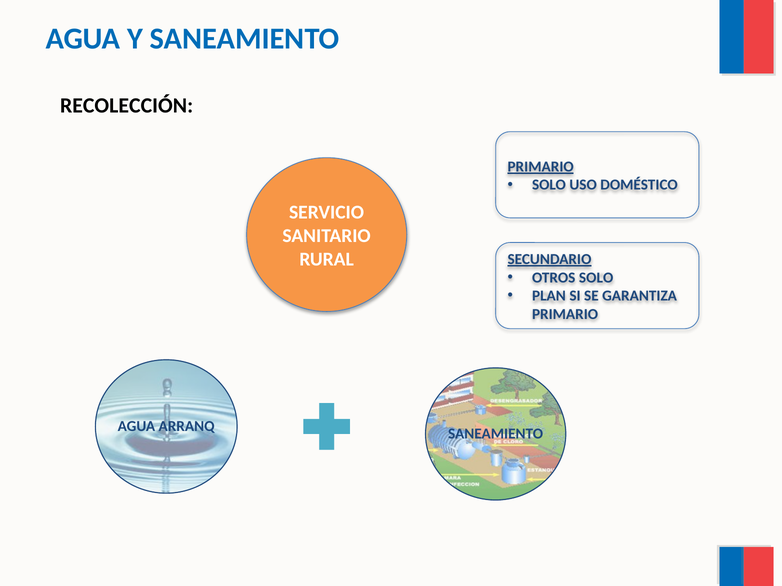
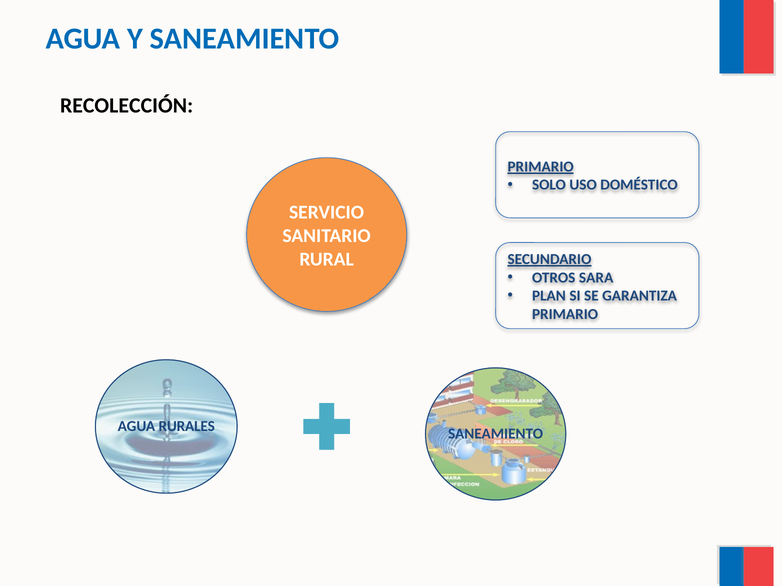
OTROS SOLO: SOLO -> SARA
ARRANQ: ARRANQ -> RURALES
